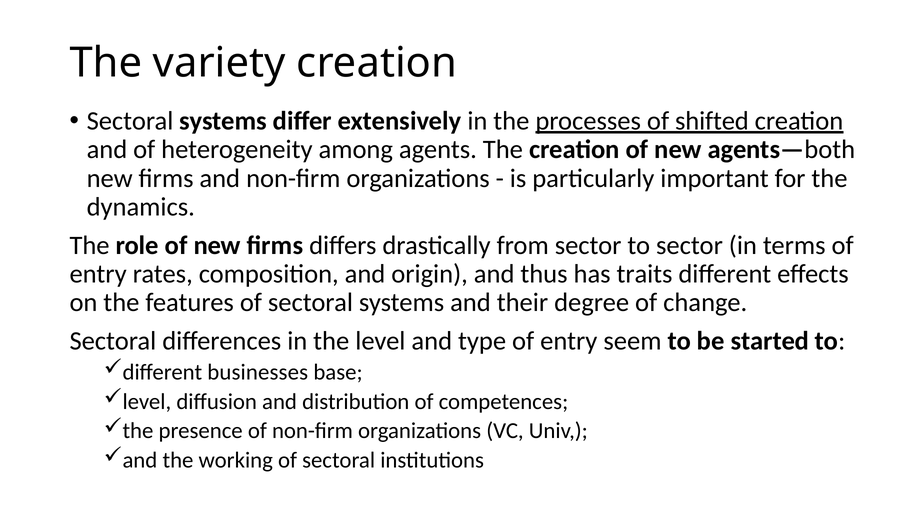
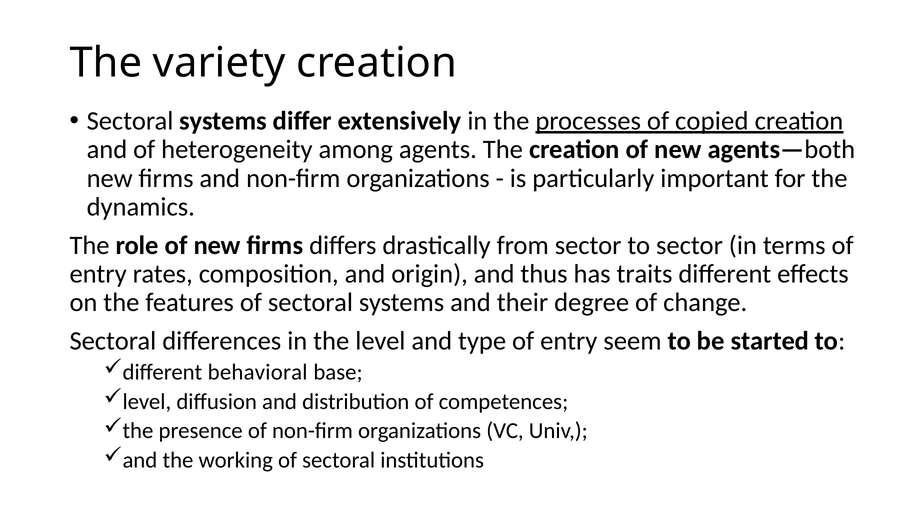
shifted: shifted -> copied
businesses: businesses -> behavioral
